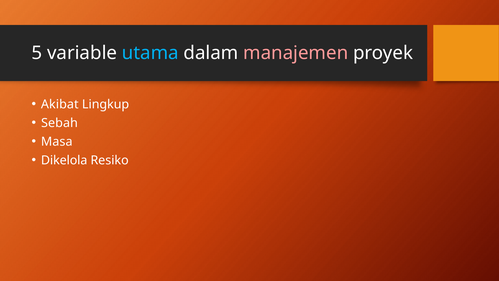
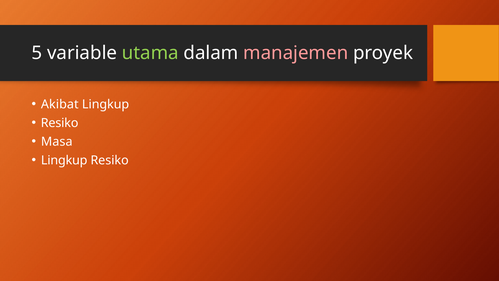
utama colour: light blue -> light green
Sebah at (59, 123): Sebah -> Resiko
Dikelola at (64, 160): Dikelola -> Lingkup
